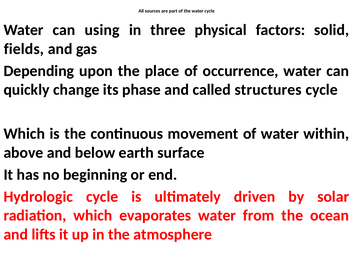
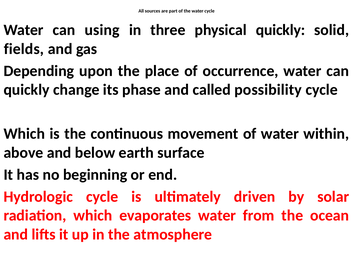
physical factors: factors -> quickly
structures: structures -> possibility
